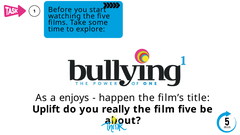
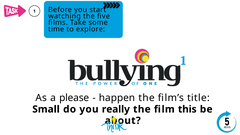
enjoys: enjoys -> please
Uplift: Uplift -> Small
film five: five -> this
